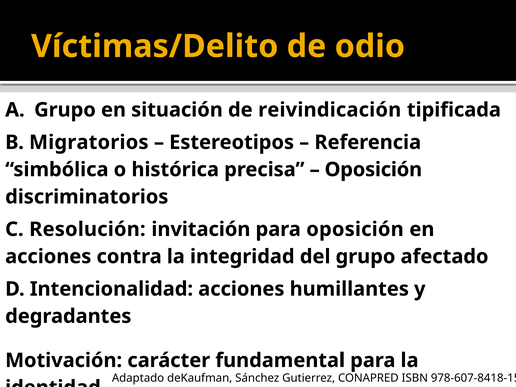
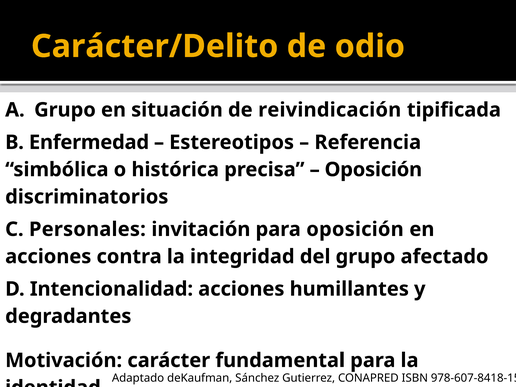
Víctimas/Delito: Víctimas/Delito -> Carácter/Delito
Migratorios: Migratorios -> Enfermedad
Resolución: Resolución -> Personales
